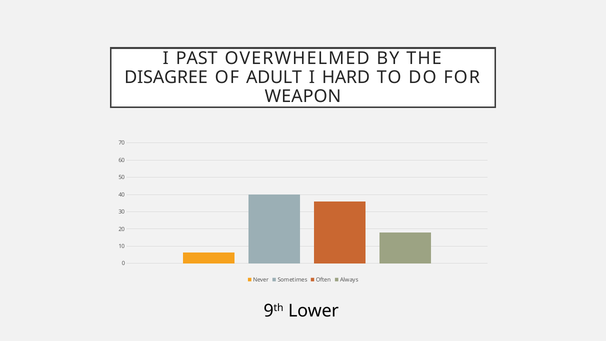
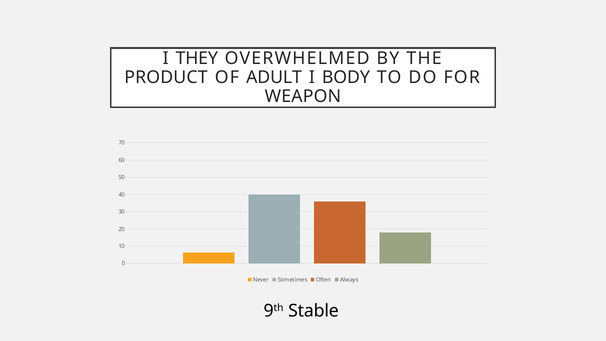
PAST: PAST -> THEY
DISAGREE: DISAGREE -> PRODUCT
HARD: HARD -> BODY
Lower: Lower -> Stable
